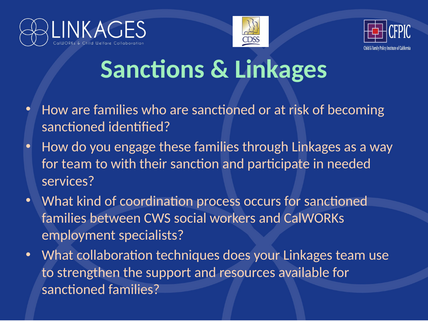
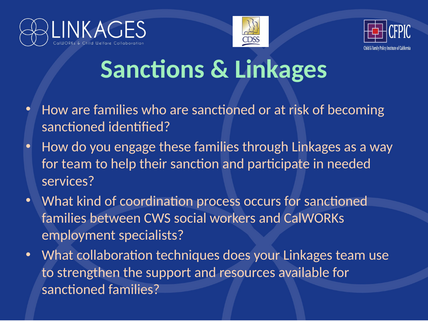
with: with -> help
